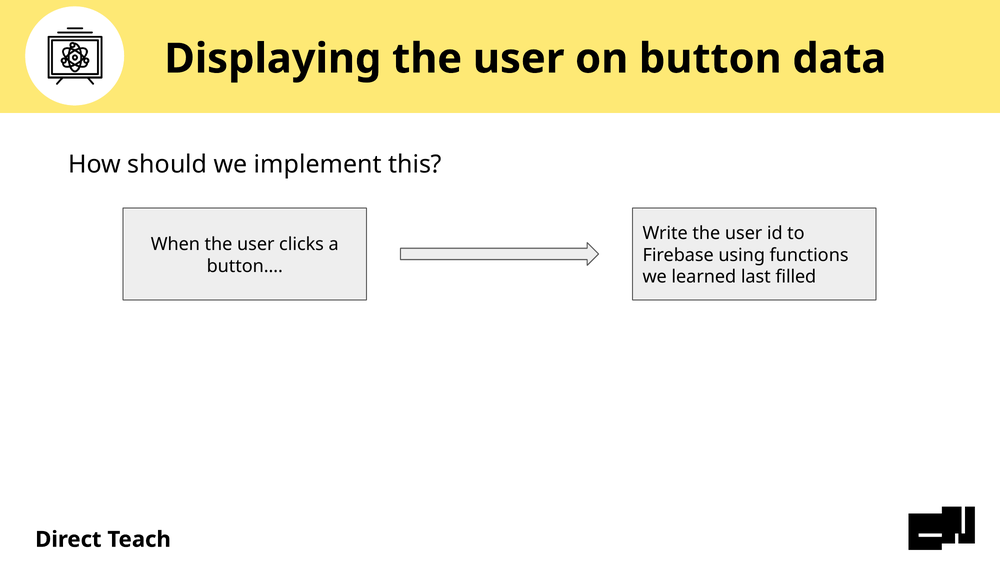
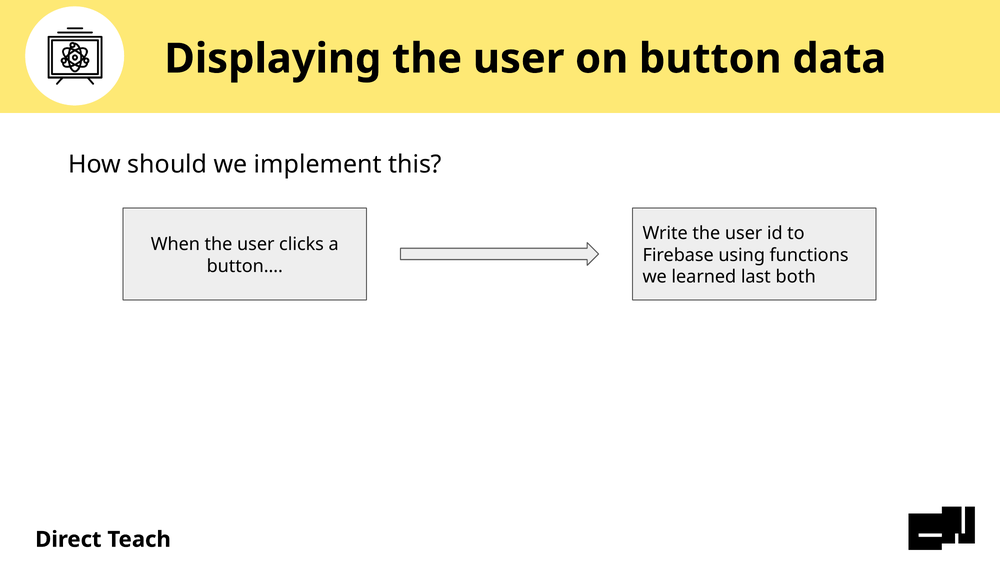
filled: filled -> both
